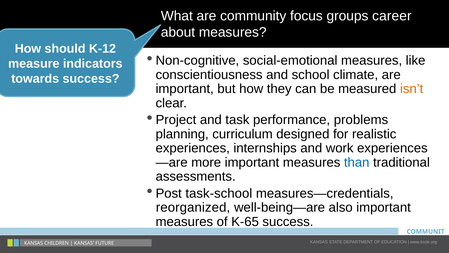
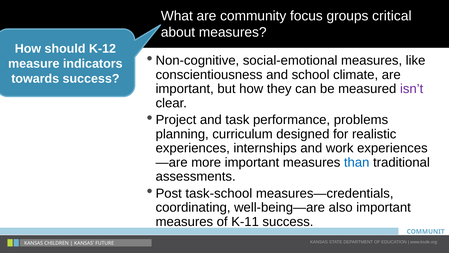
career: career -> critical
isn’t colour: orange -> purple
reorganized: reorganized -> coordinating
K-65: K-65 -> K-11
